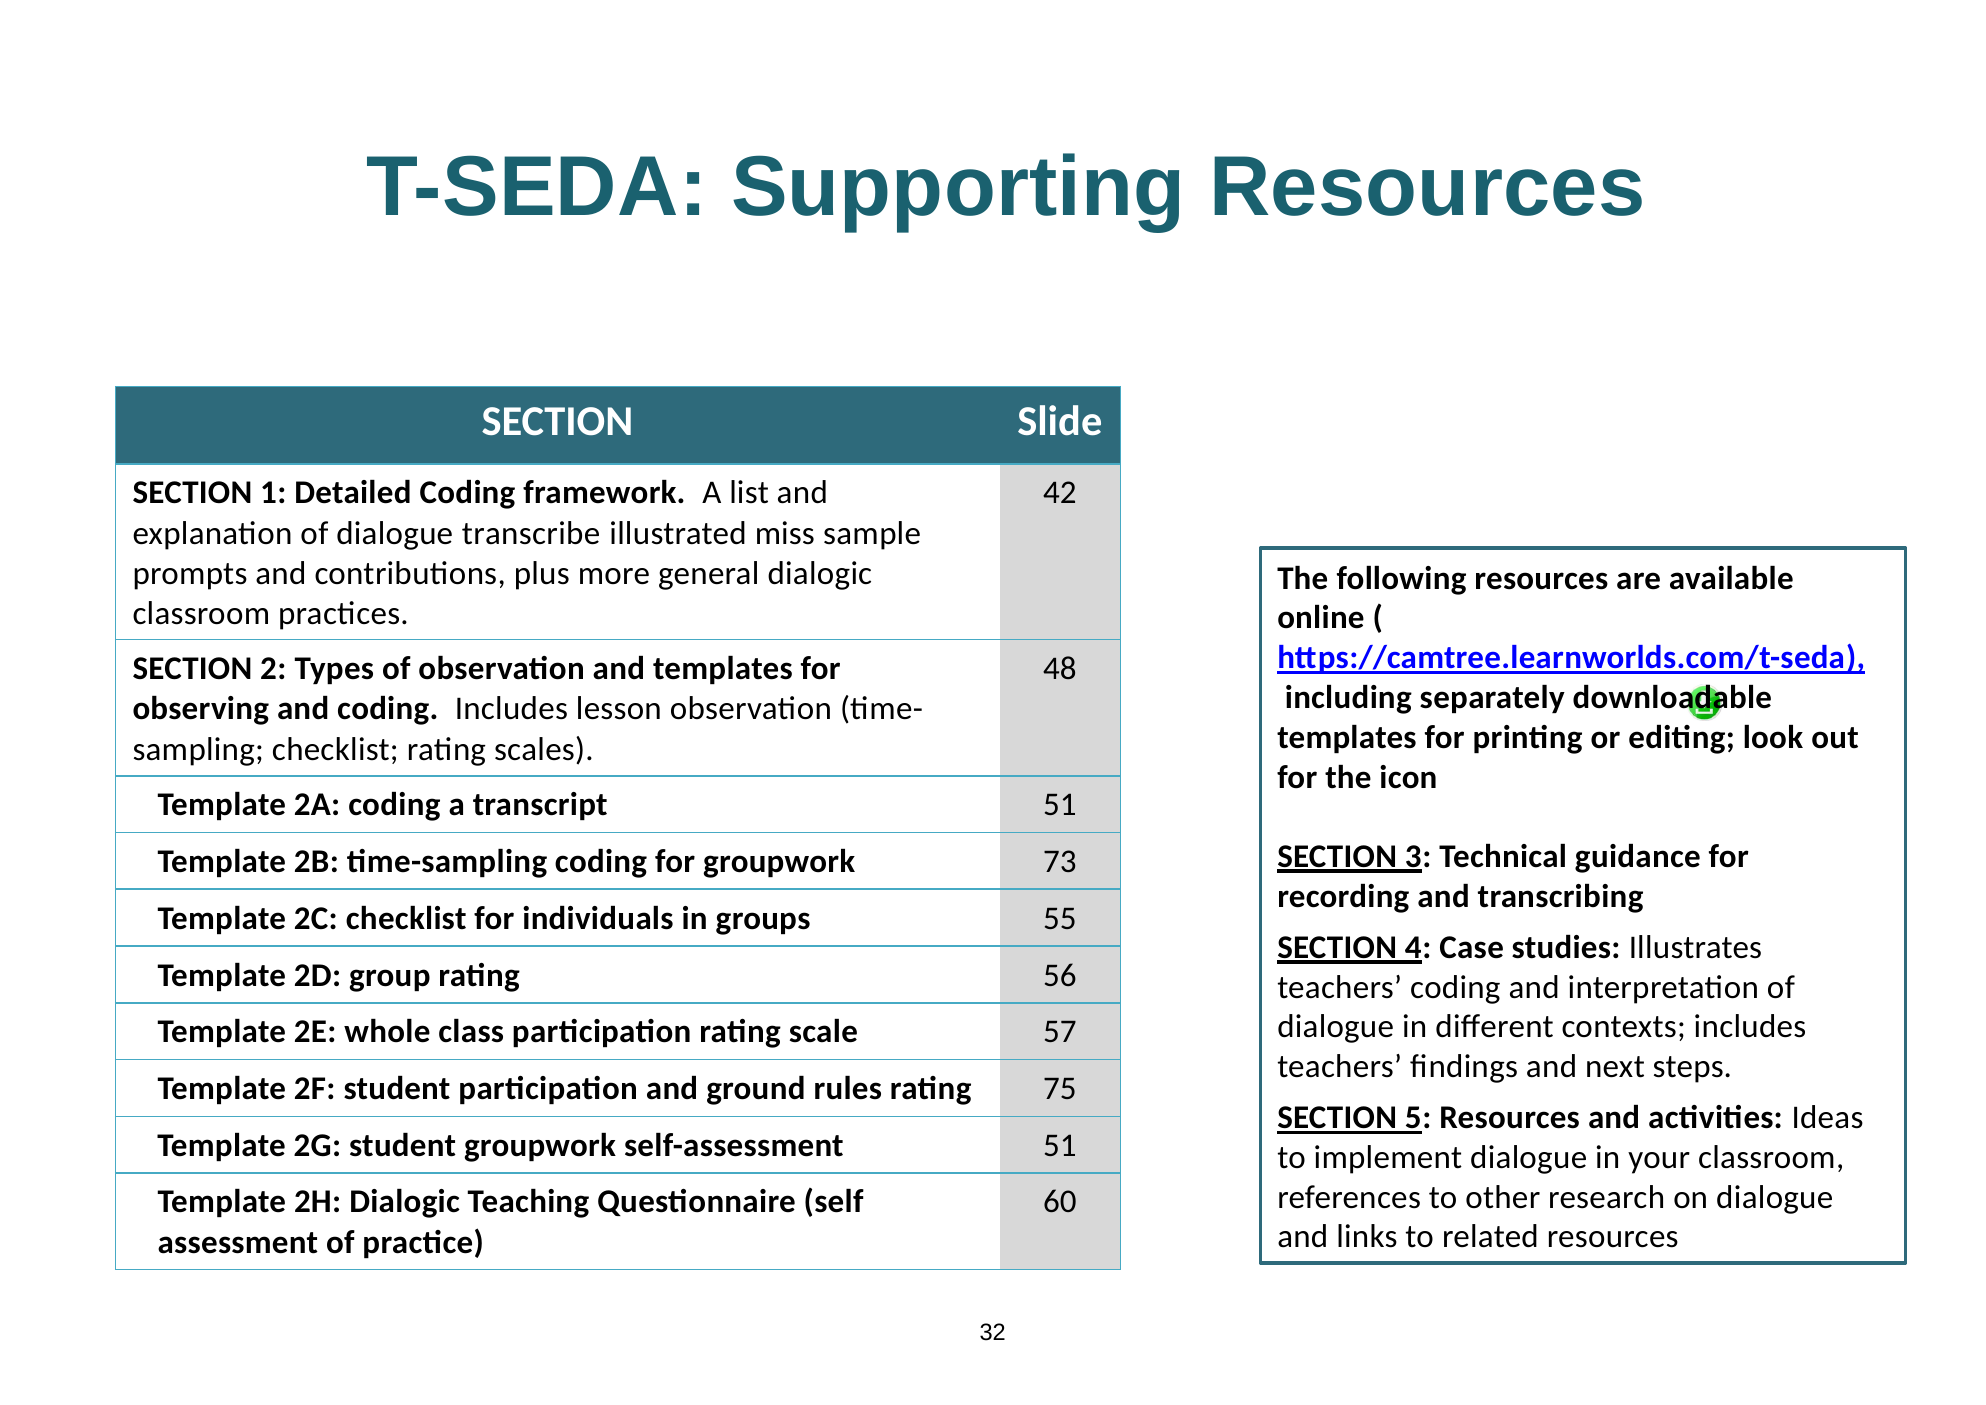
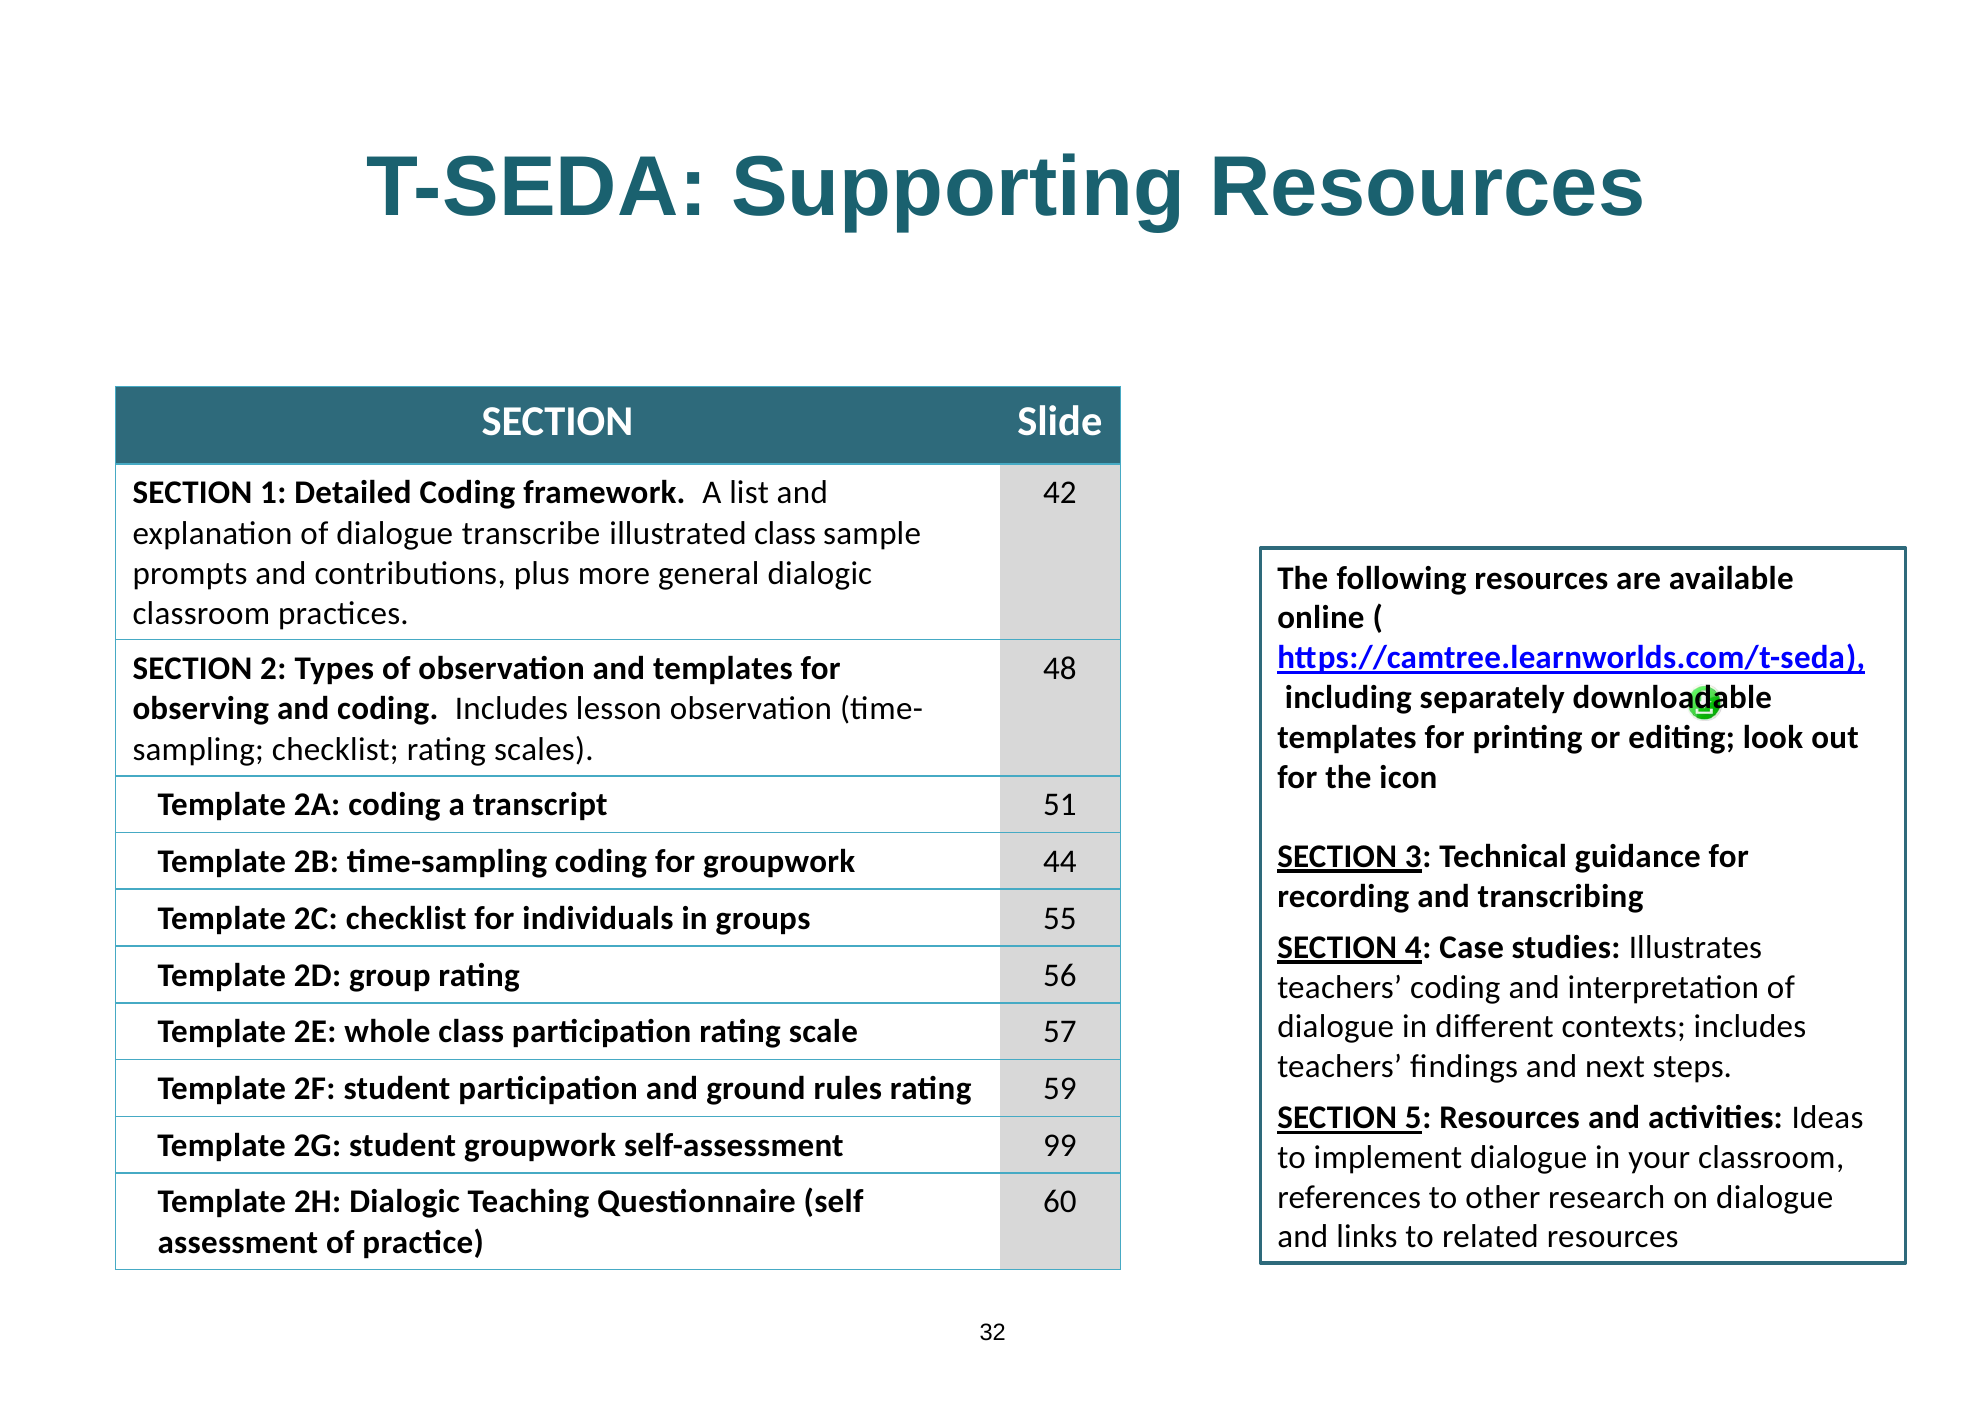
illustrated miss: miss -> class
73: 73 -> 44
75: 75 -> 59
self-assessment 51: 51 -> 99
